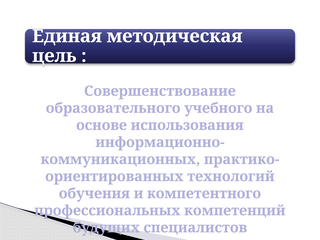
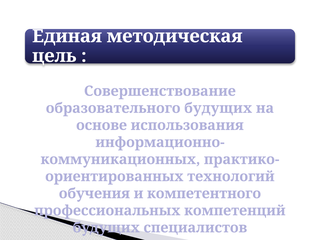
образовательного учебного: учебного -> будущих
